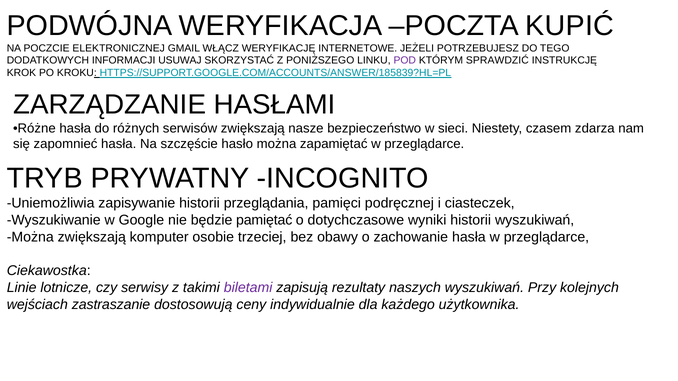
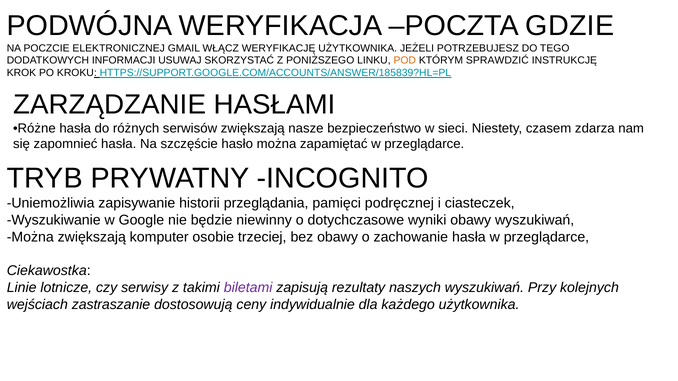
KUPIĆ: KUPIĆ -> GDZIE
WERYFIKACJĘ INTERNETOWE: INTERNETOWE -> UŻYTKOWNIKA
POD colour: purple -> orange
pamiętać: pamiętać -> niewinny
wyniki historii: historii -> obawy
